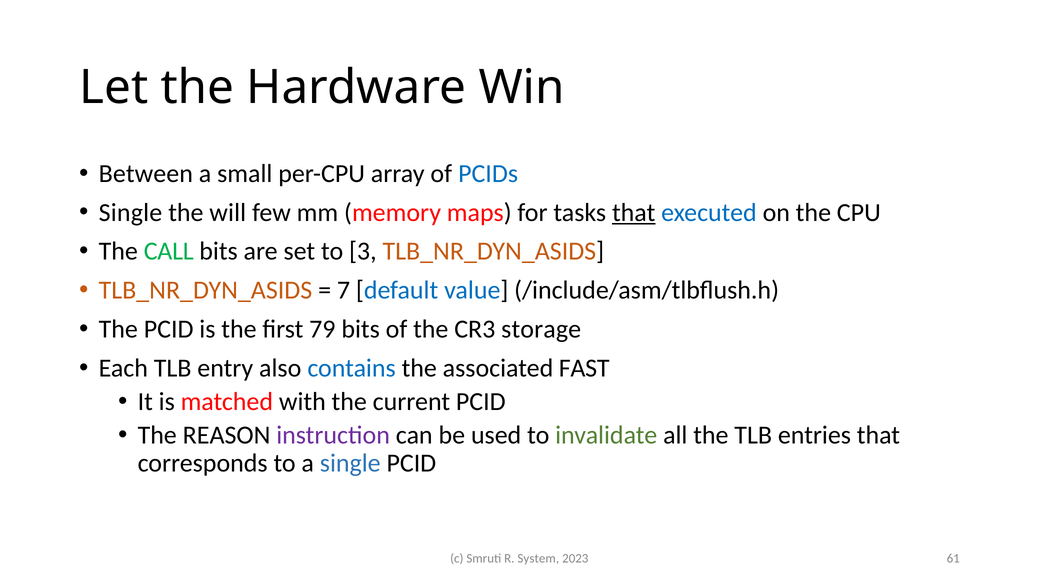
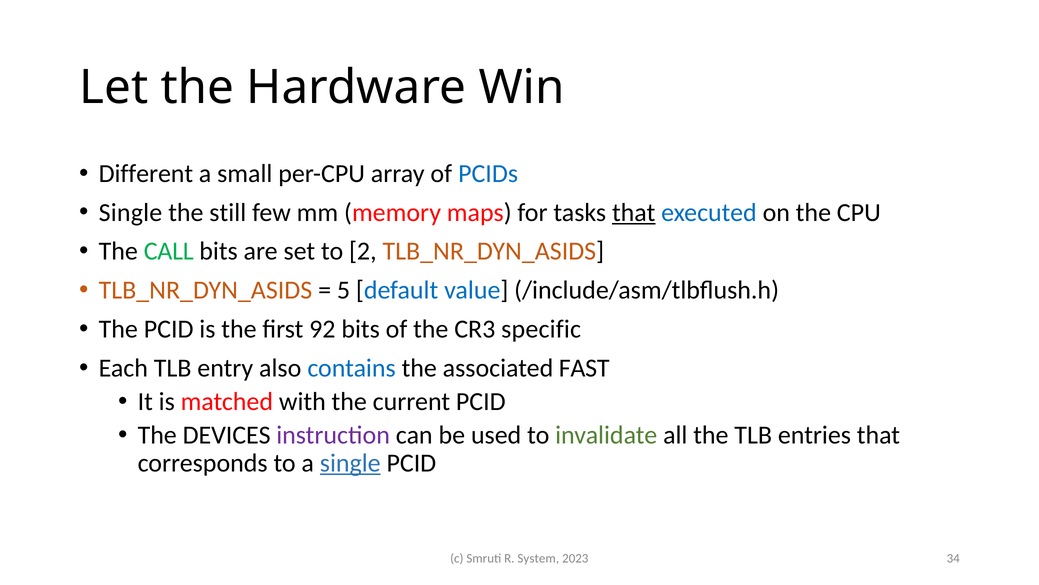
Between: Between -> Different
will: will -> still
3: 3 -> 2
7: 7 -> 5
79: 79 -> 92
storage: storage -> specific
REASON: REASON -> DEVICES
single at (350, 463) underline: none -> present
61: 61 -> 34
